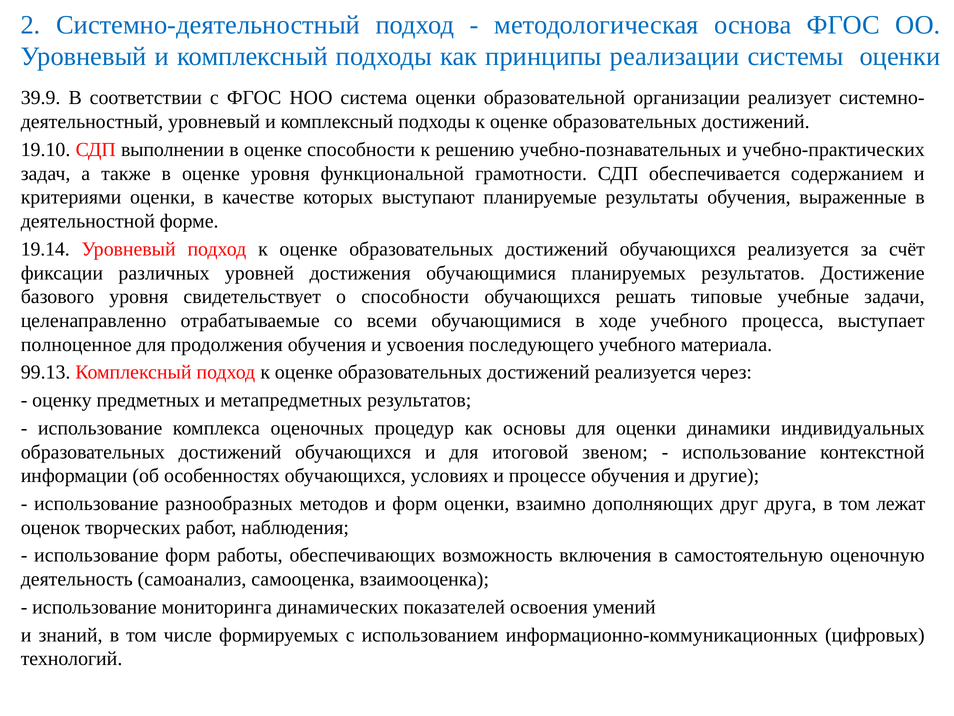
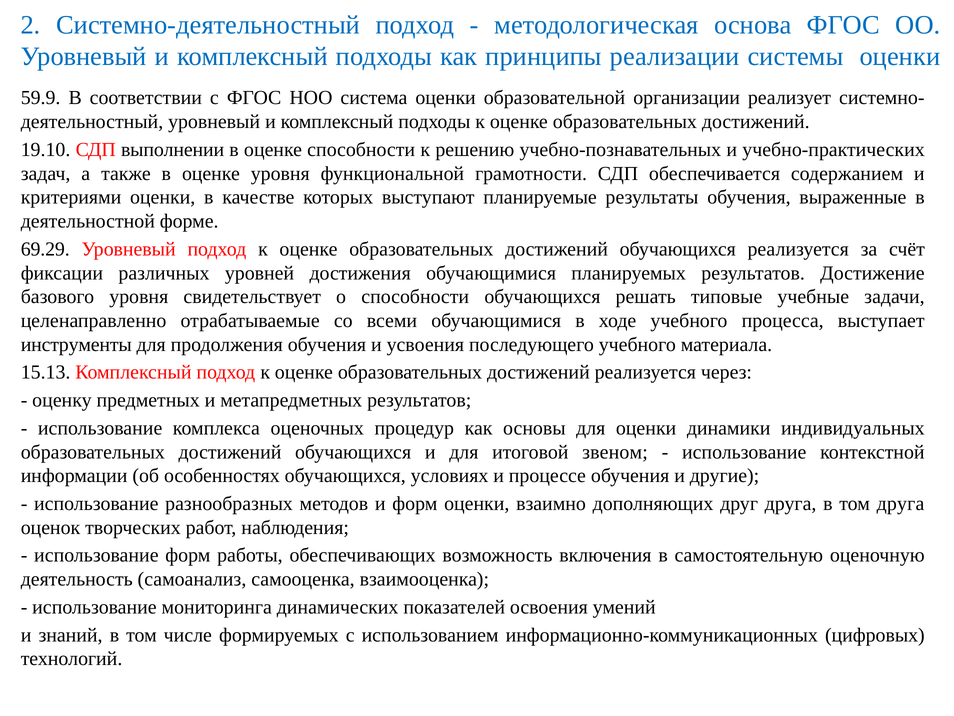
39.9: 39.9 -> 59.9
19.14: 19.14 -> 69.29
полноценное: полноценное -> инструменты
99.13: 99.13 -> 15.13
том лежат: лежат -> друга
